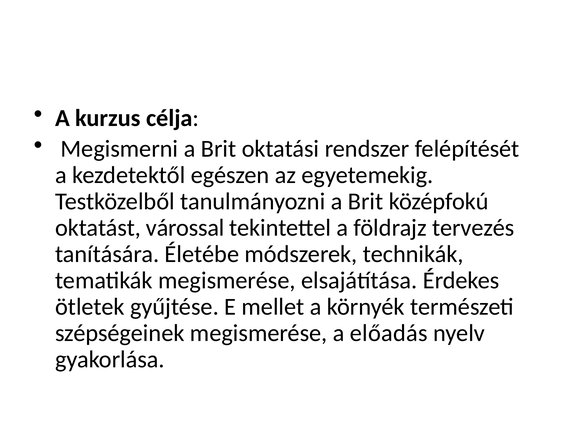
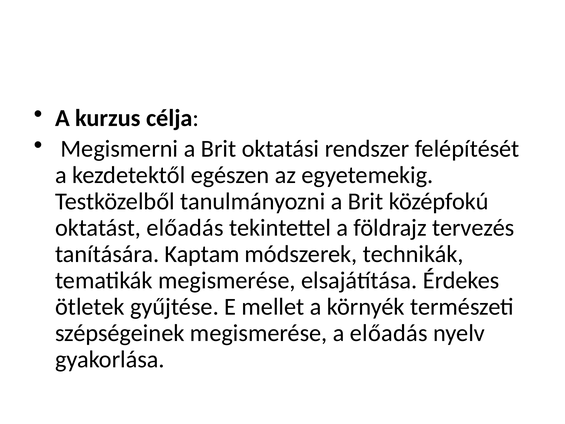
oktatást várossal: várossal -> előadás
Életébe: Életébe -> Kaptam
